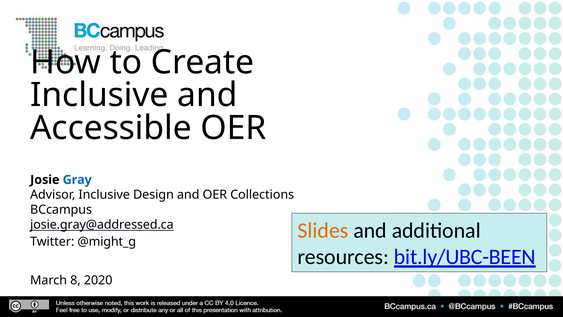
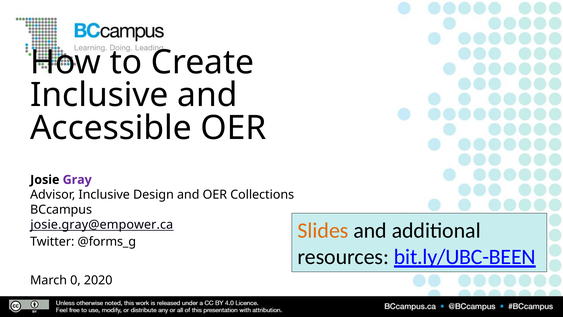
Gray colour: blue -> purple
josie.gray@addressed.ca: josie.gray@addressed.ca -> josie.gray@empower.ca
@might_g: @might_g -> @forms_g
8: 8 -> 0
